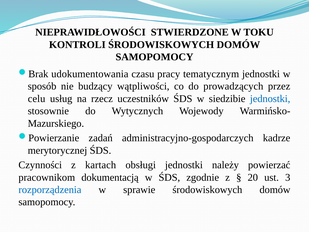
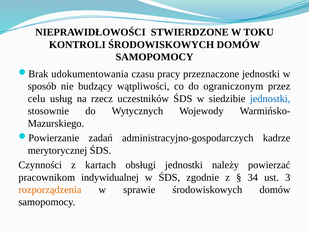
tematycznym: tematycznym -> przeznaczone
prowadzących: prowadzących -> ograniczonym
dokumentacją: dokumentacją -> indywidualnej
20: 20 -> 34
rozporządzenia colour: blue -> orange
